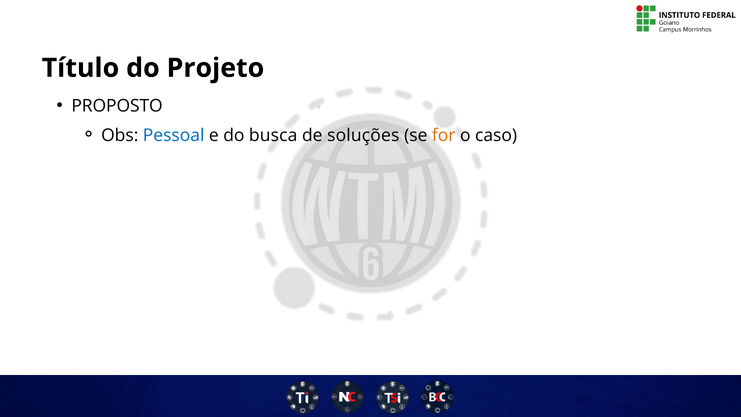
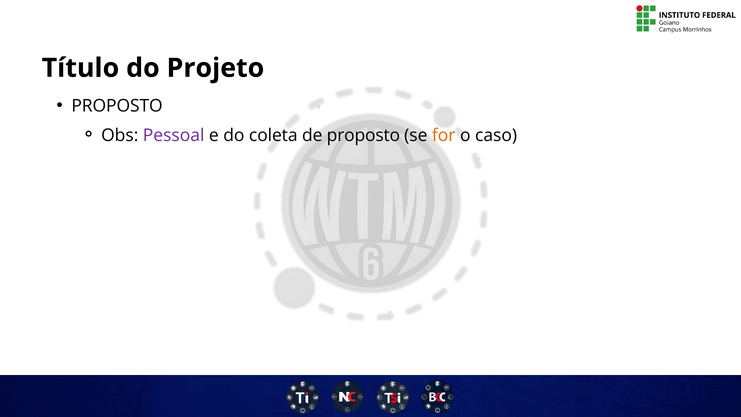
Pessoal colour: blue -> purple
busca: busca -> coleta
de soluções: soluções -> proposto
